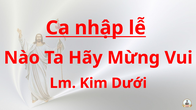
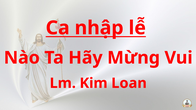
Dưới: Dưới -> Loan
